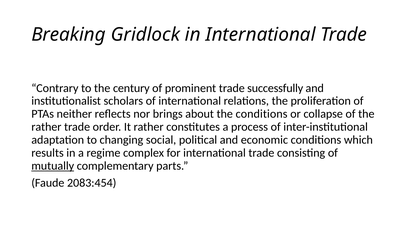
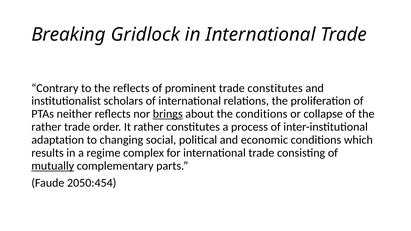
the century: century -> reflects
trade successfully: successfully -> constitutes
brings underline: none -> present
2083:454: 2083:454 -> 2050:454
